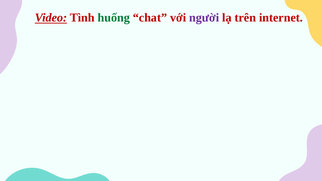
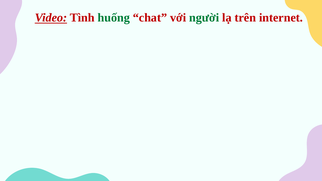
người colour: purple -> green
